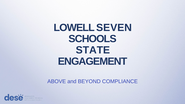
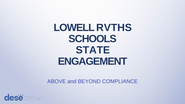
SEVEN: SEVEN -> RVTHS
